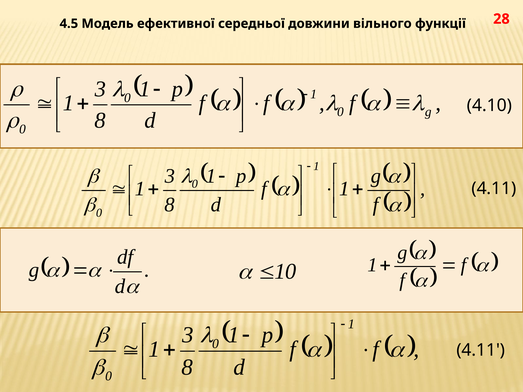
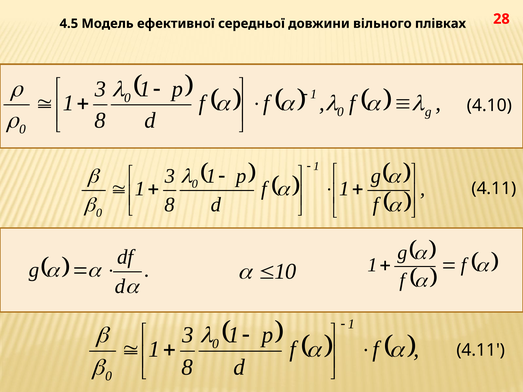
функції: функції -> плівках
